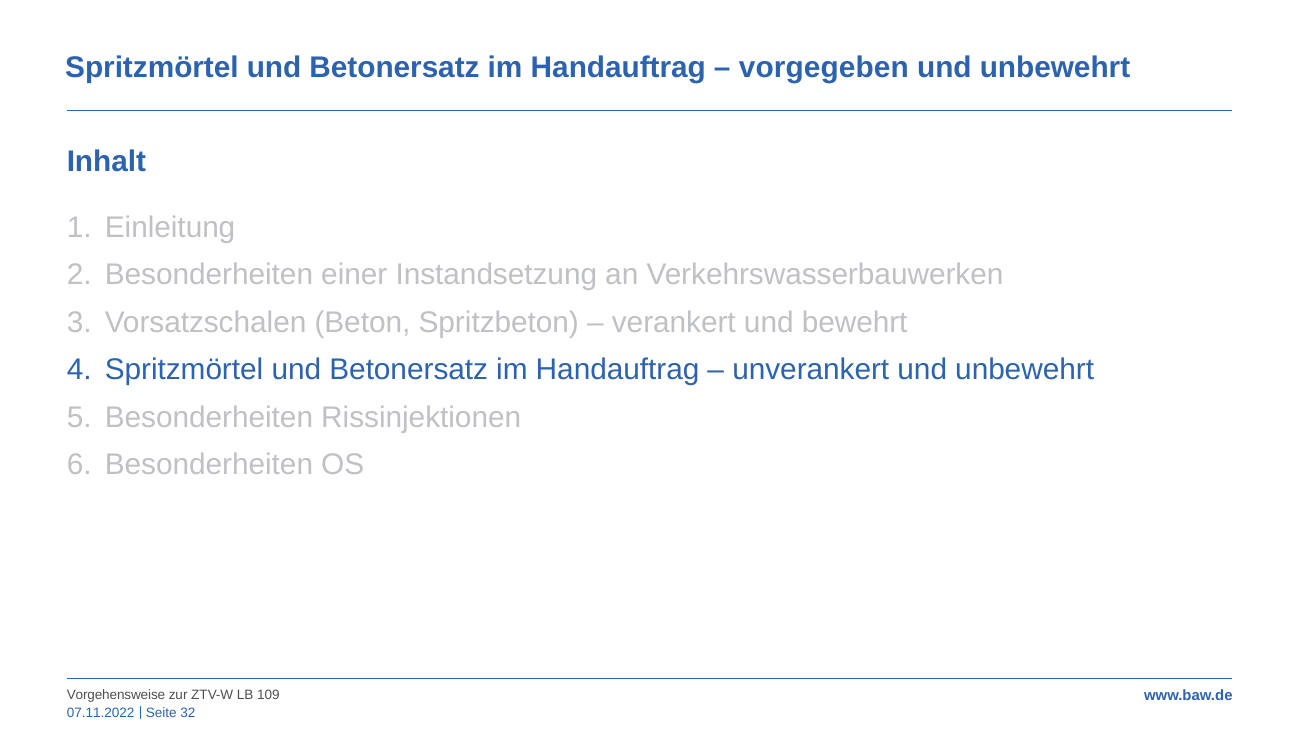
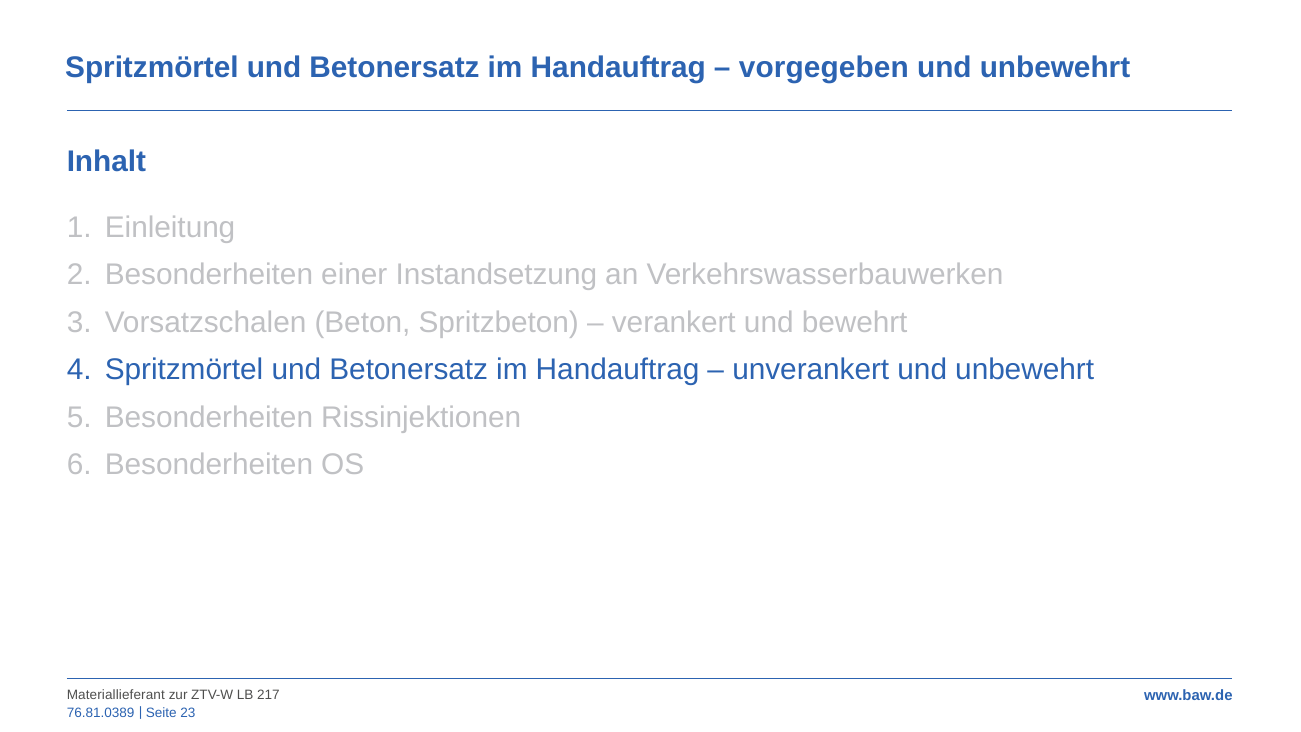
Vorgehensweise: Vorgehensweise -> Materiallieferant
109: 109 -> 217
07.11.2022: 07.11.2022 -> 76.81.0389
32: 32 -> 23
